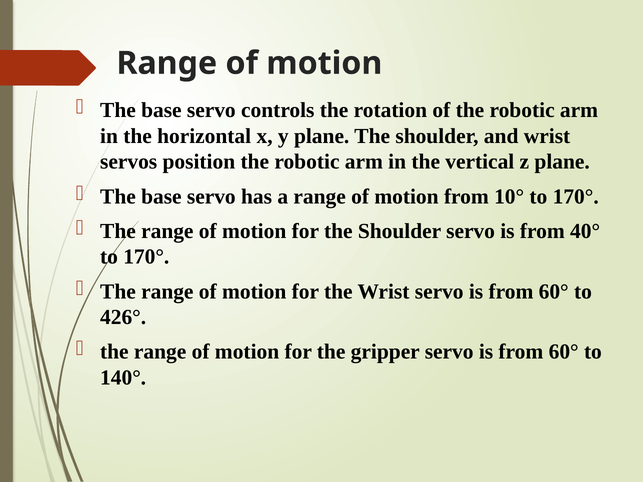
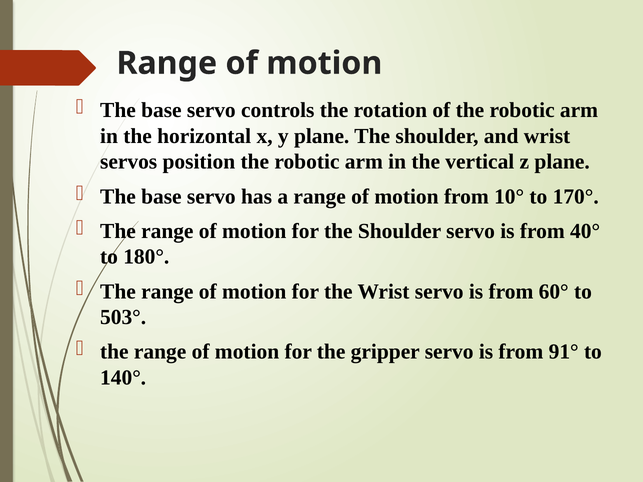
170° at (146, 257): 170° -> 180°
426°: 426° -> 503°
60° at (564, 352): 60° -> 91°
